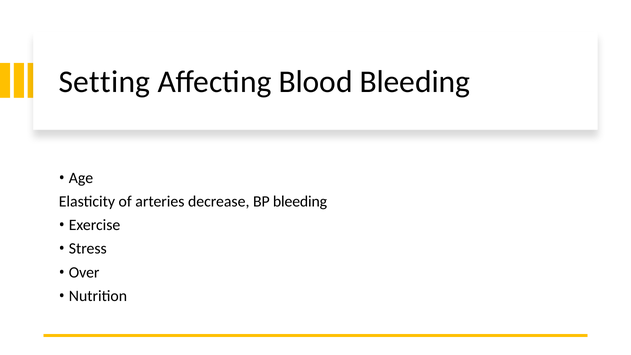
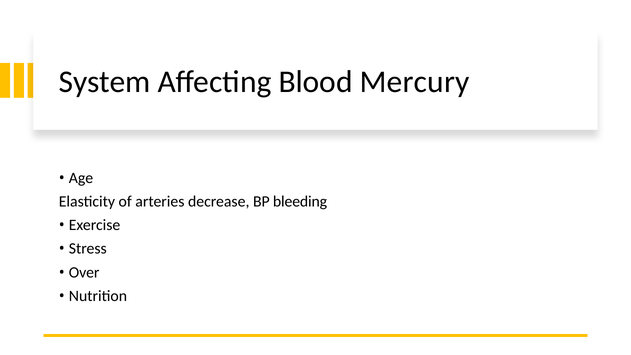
Setting: Setting -> System
Blood Bleeding: Bleeding -> Mercury
